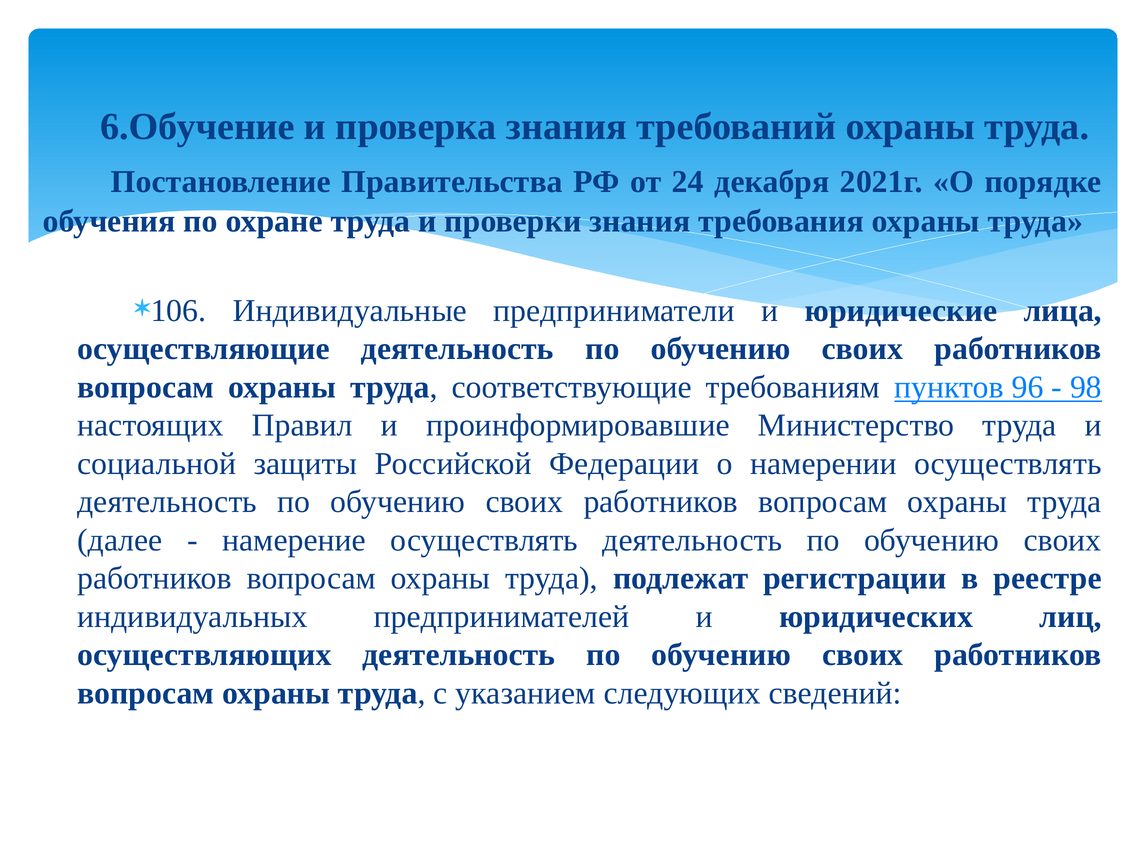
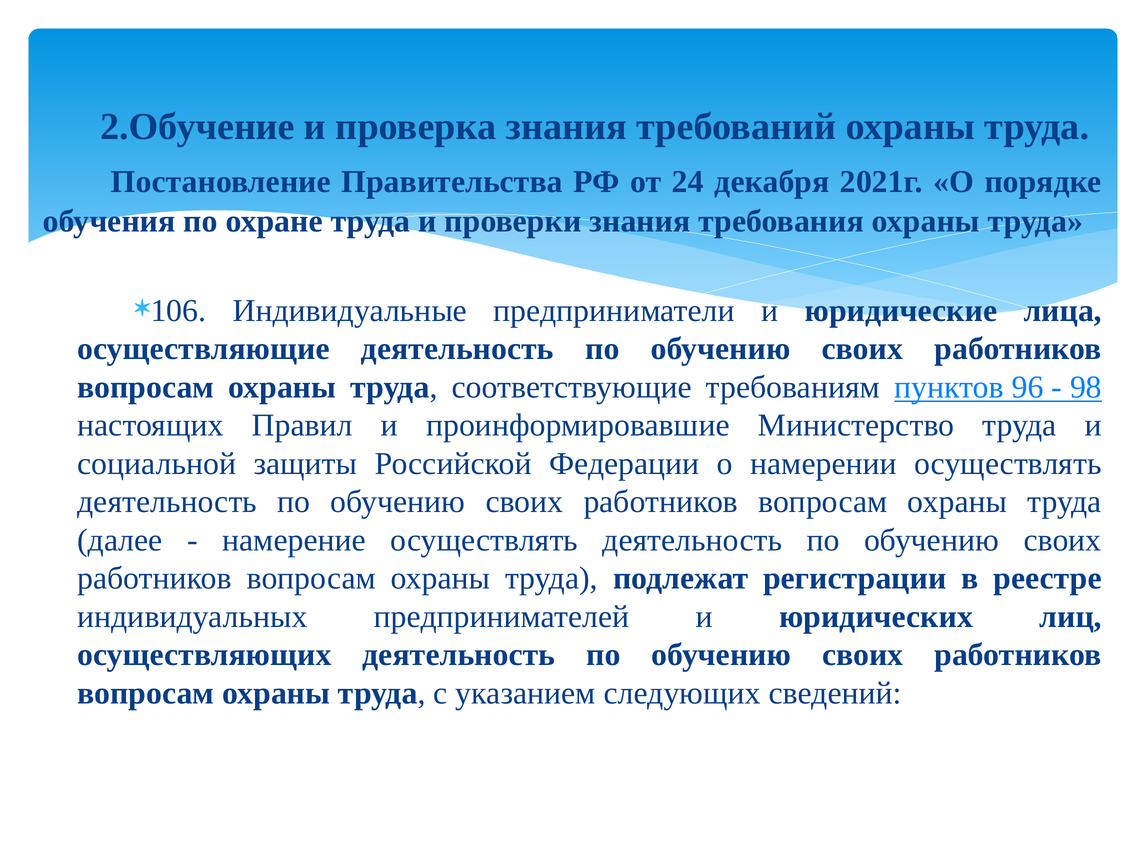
6.Обучение: 6.Обучение -> 2.Обучение
